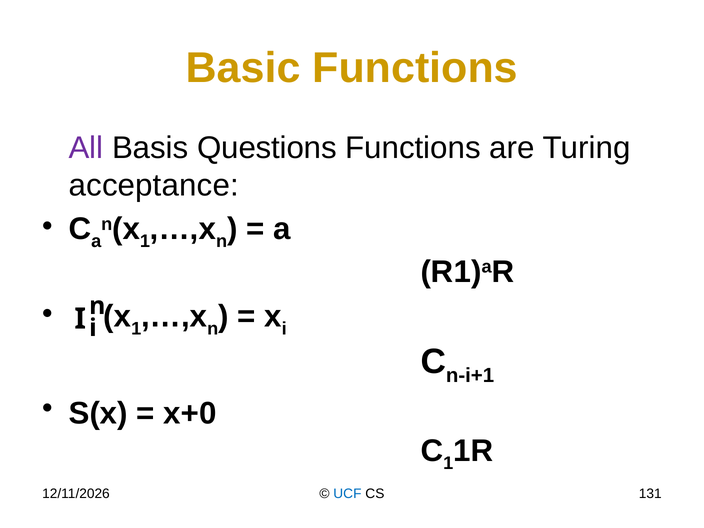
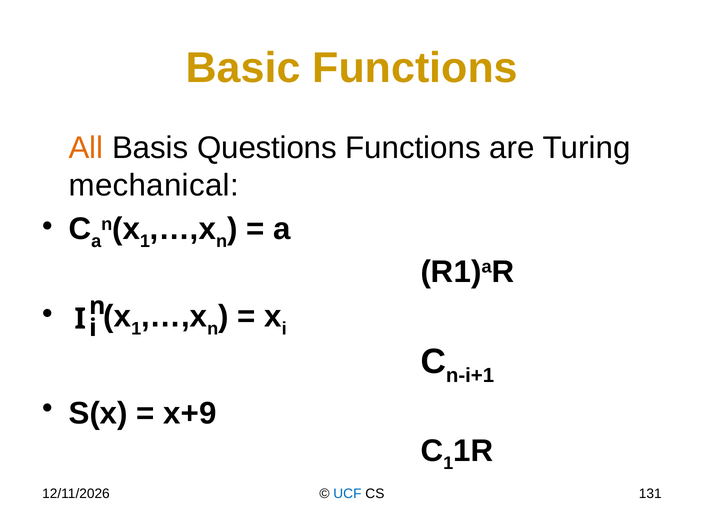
All colour: purple -> orange
acceptance: acceptance -> mechanical
x+0: x+0 -> x+9
